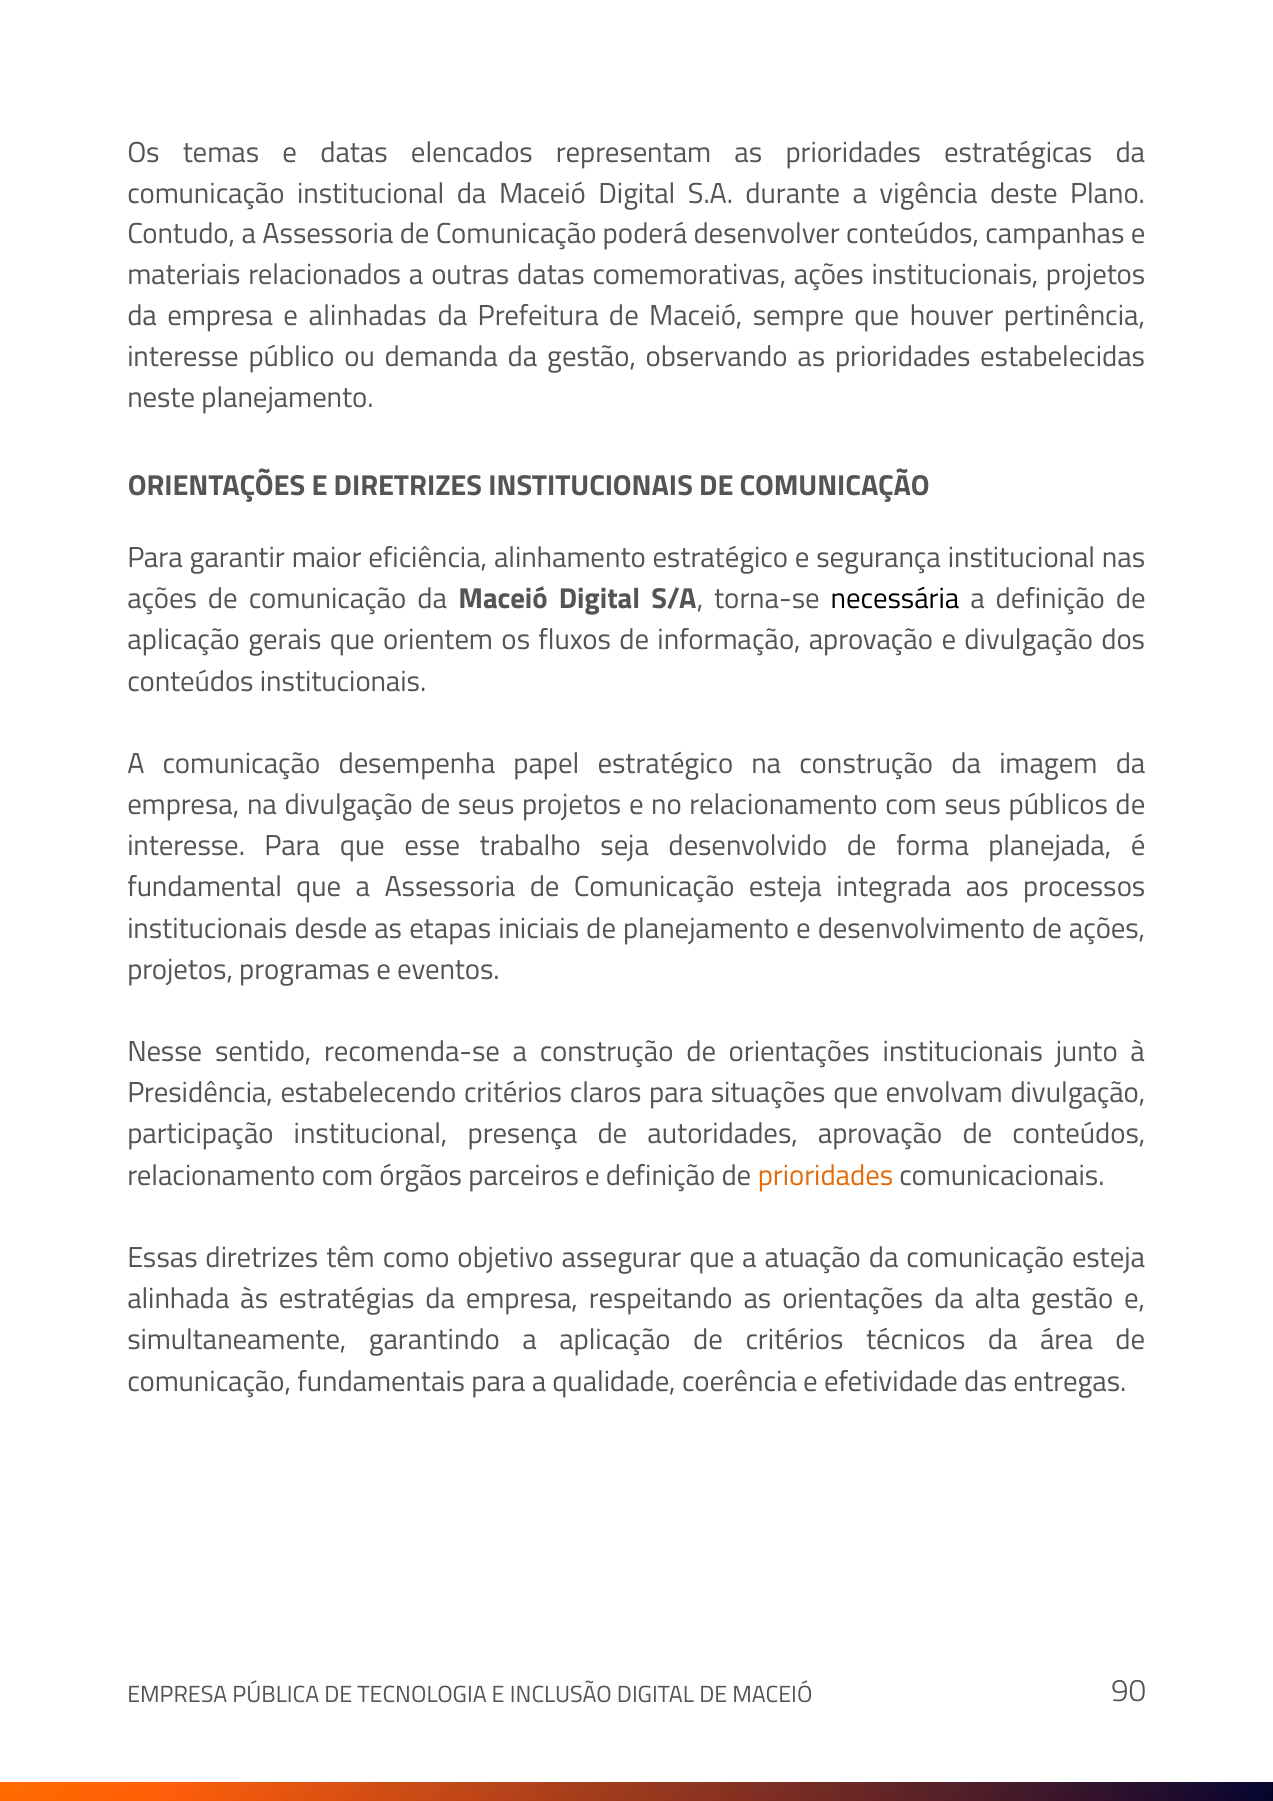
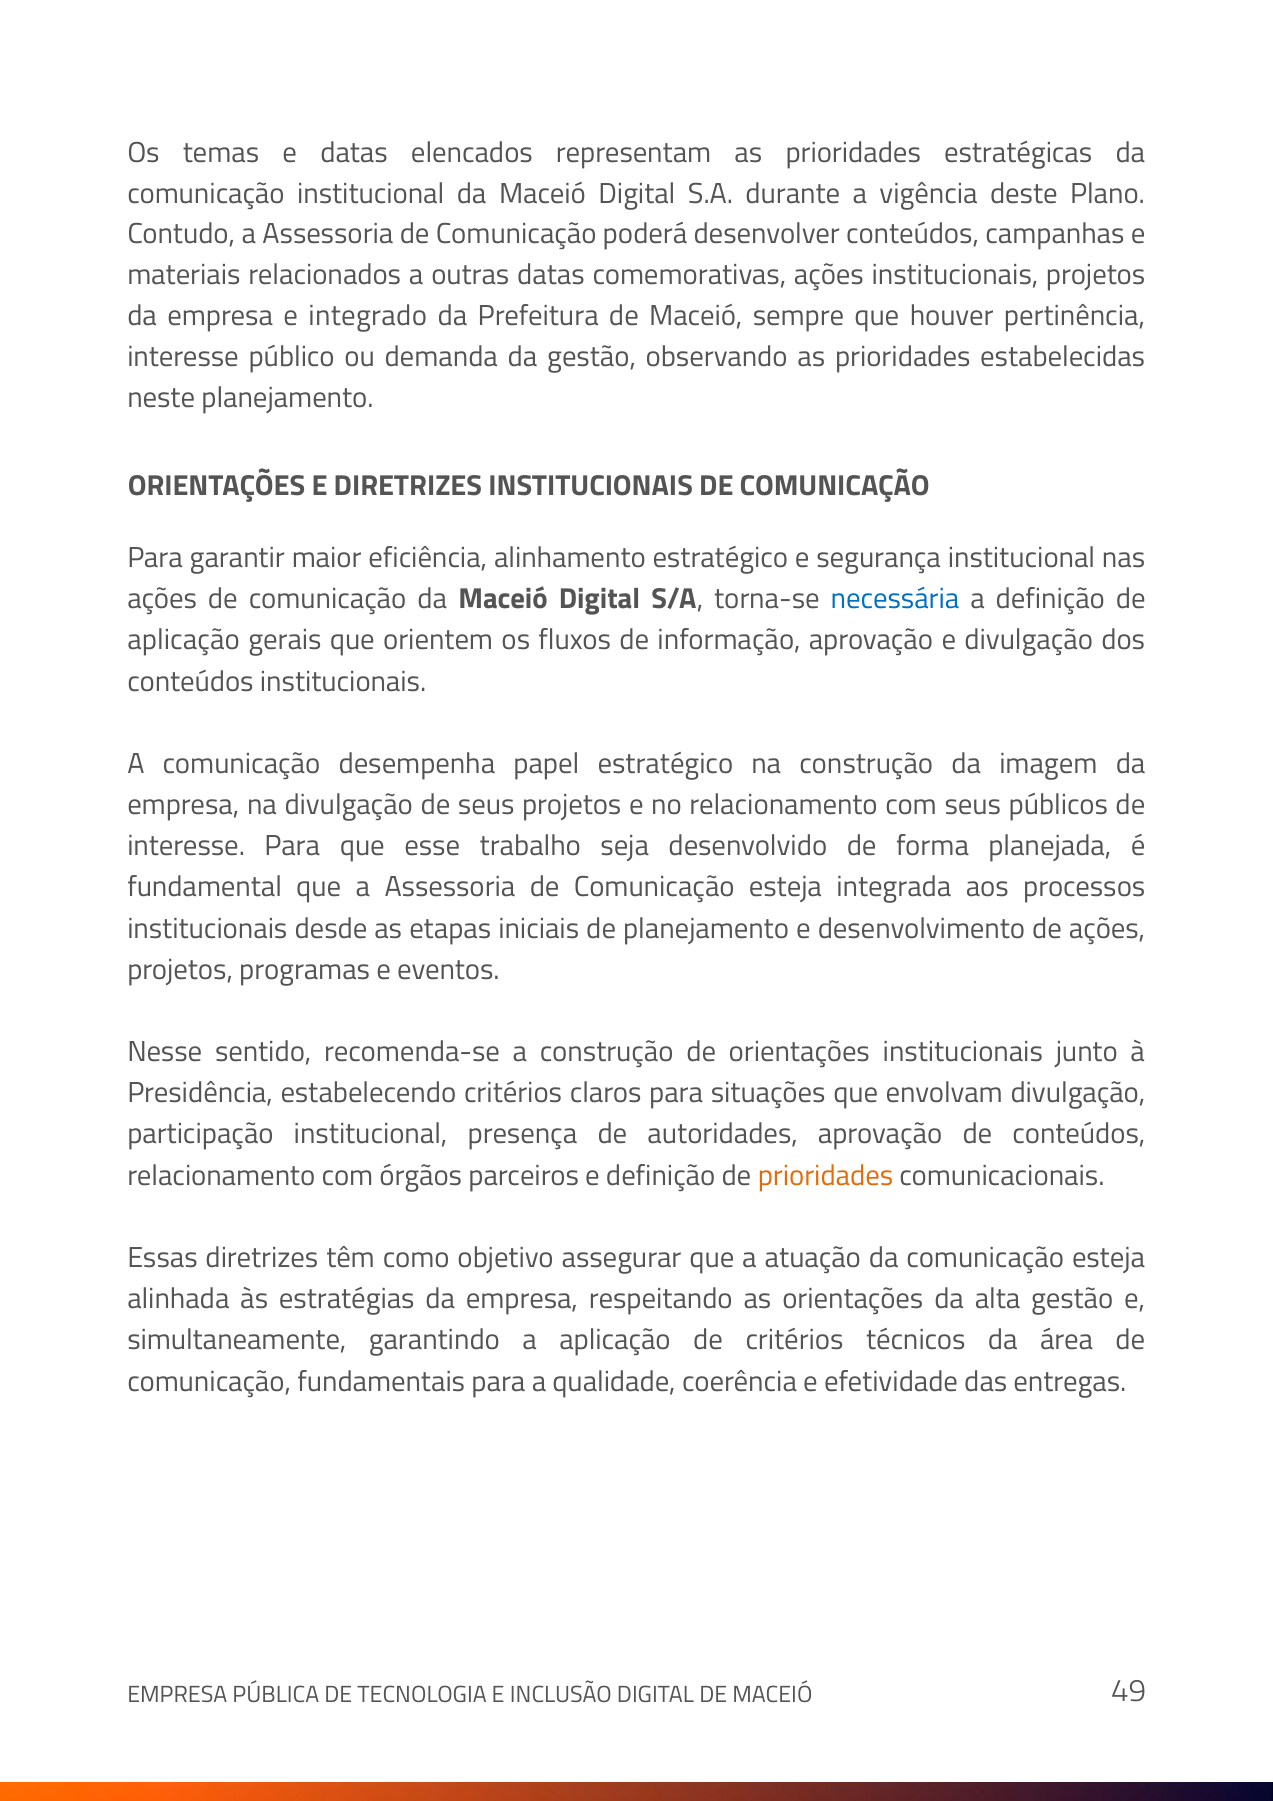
alinhadas: alinhadas -> integrado
necessária colour: black -> blue
90: 90 -> 49
